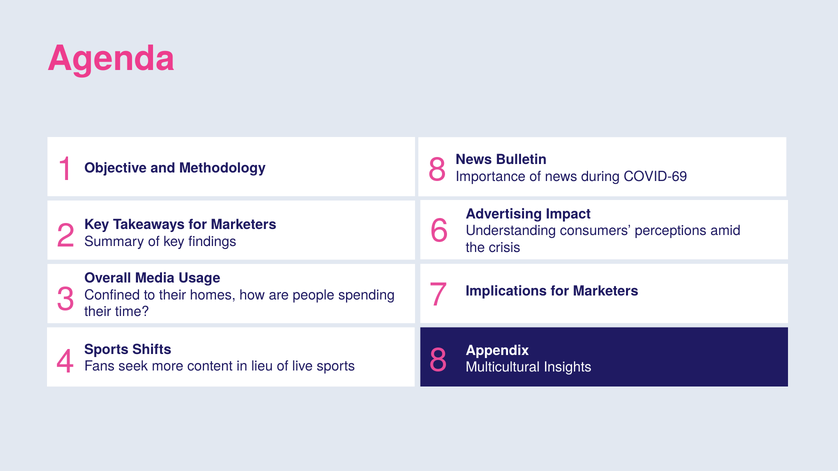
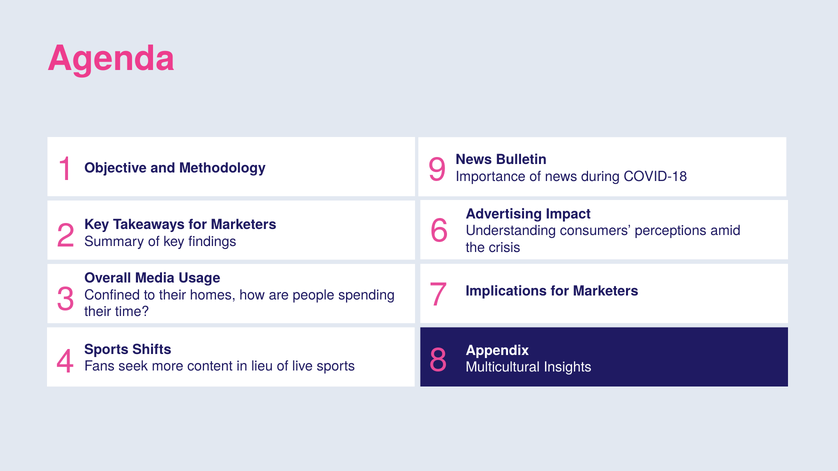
Methodology 8: 8 -> 9
COVID-69: COVID-69 -> COVID-18
